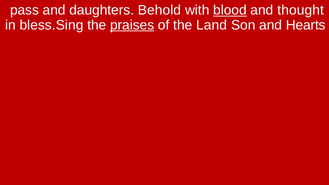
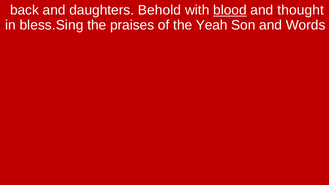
pass: pass -> back
praises underline: present -> none
Land: Land -> Yeah
Hearts: Hearts -> Words
